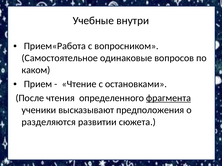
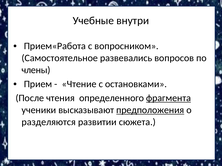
одинаковые: одинаковые -> развевались
каком: каком -> члены
предположения underline: none -> present
